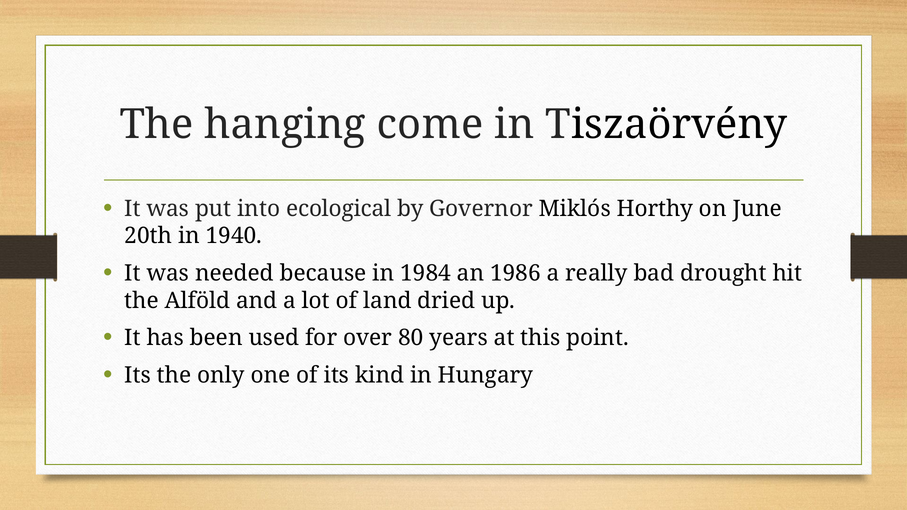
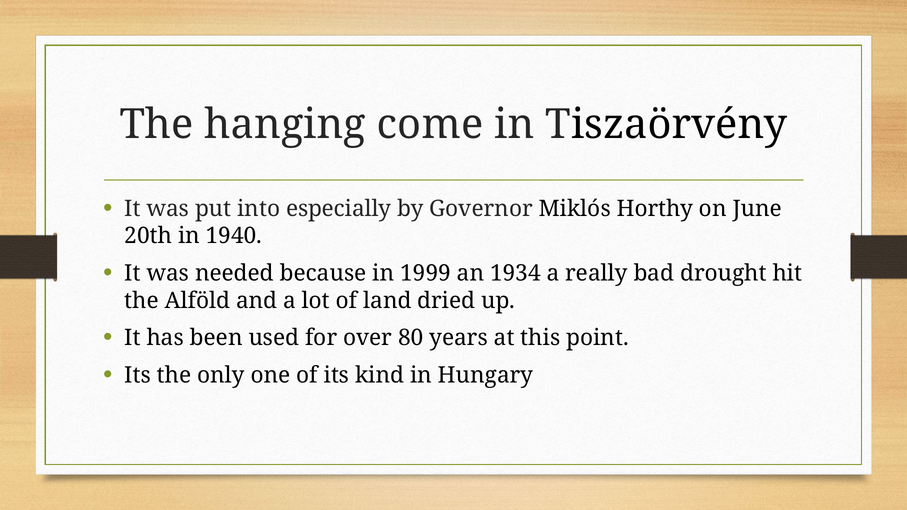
ecological: ecological -> especially
1984: 1984 -> 1999
1986: 1986 -> 1934
